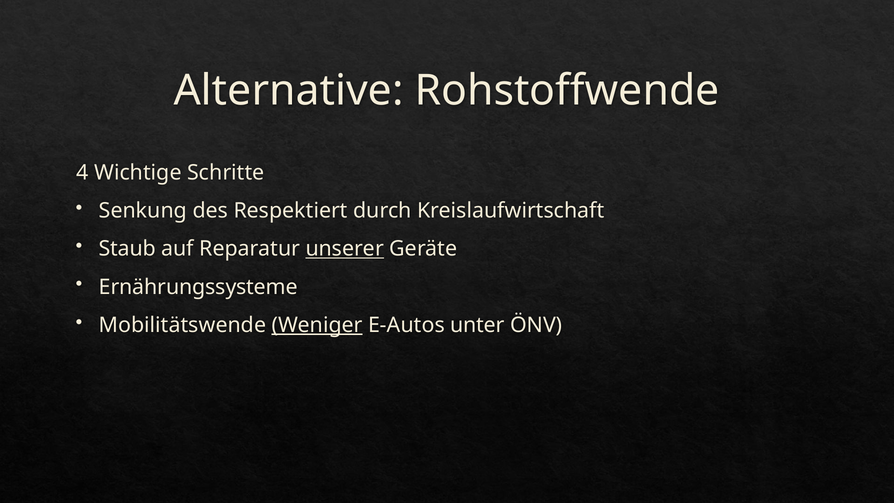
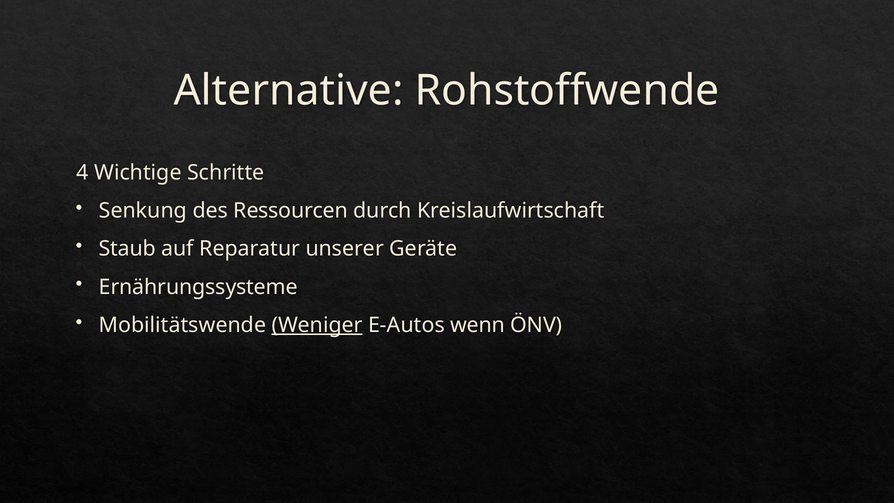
Respektiert: Respektiert -> Ressourcen
unserer underline: present -> none
unter: unter -> wenn
